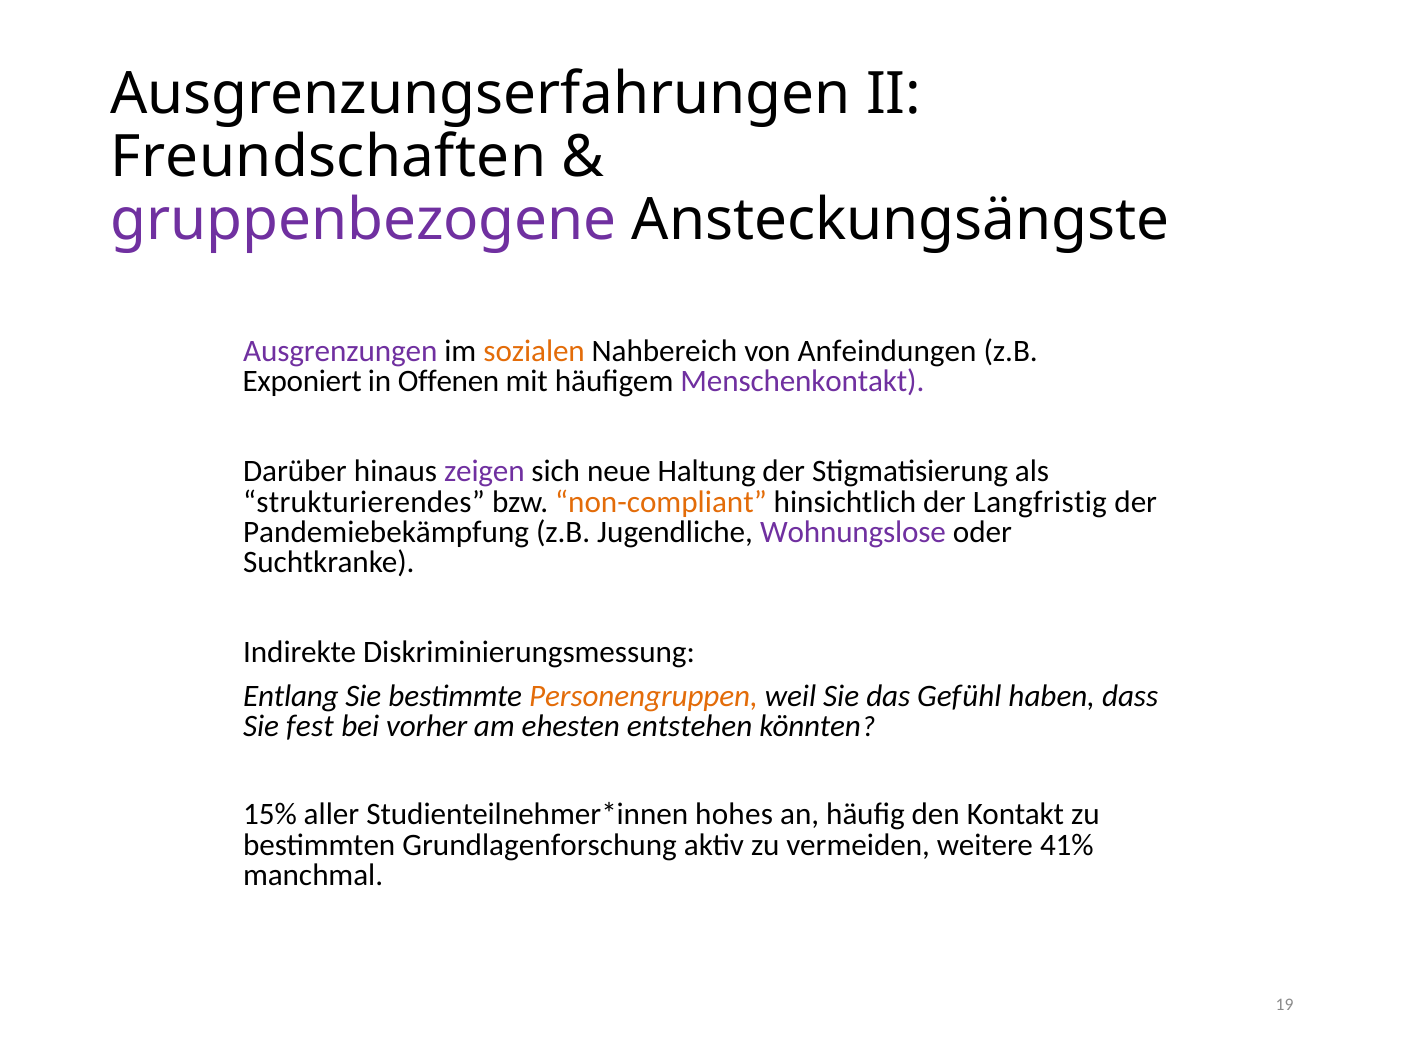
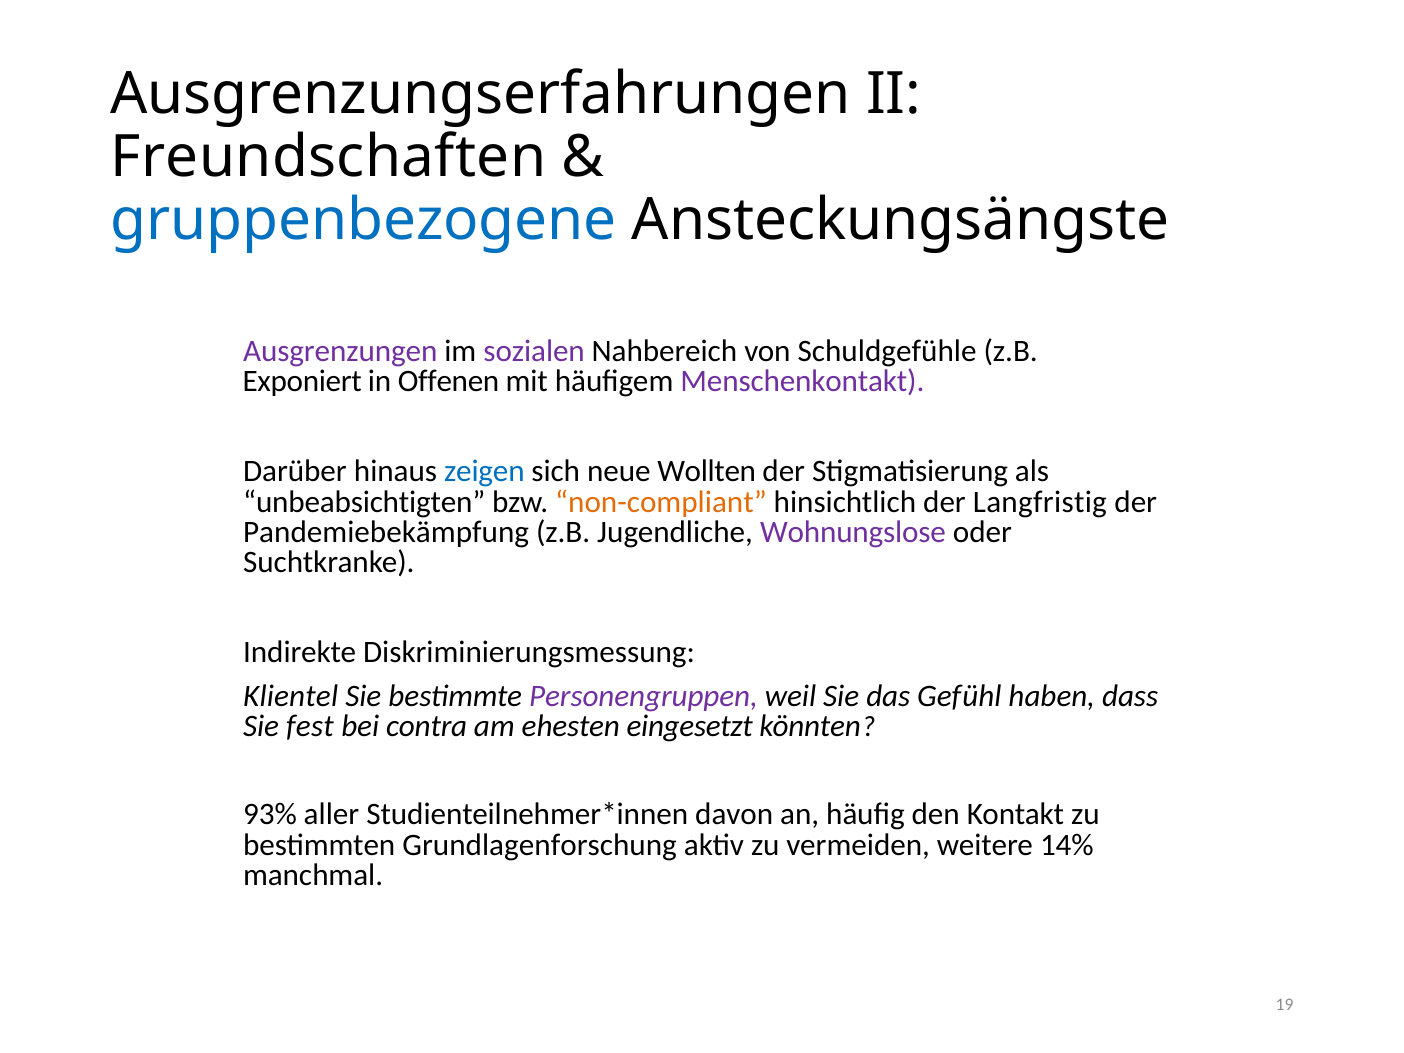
gruppenbezogene colour: purple -> blue
sozialen colour: orange -> purple
Anfeindungen: Anfeindungen -> Schuldgefühle
zeigen colour: purple -> blue
Haltung: Haltung -> Wollten
strukturierendes: strukturierendes -> unbeabsichtigten
Entlang: Entlang -> Klientel
Personengruppen colour: orange -> purple
vorher: vorher -> contra
entstehen: entstehen -> eingesetzt
15%: 15% -> 93%
hohes: hohes -> davon
41%: 41% -> 14%
